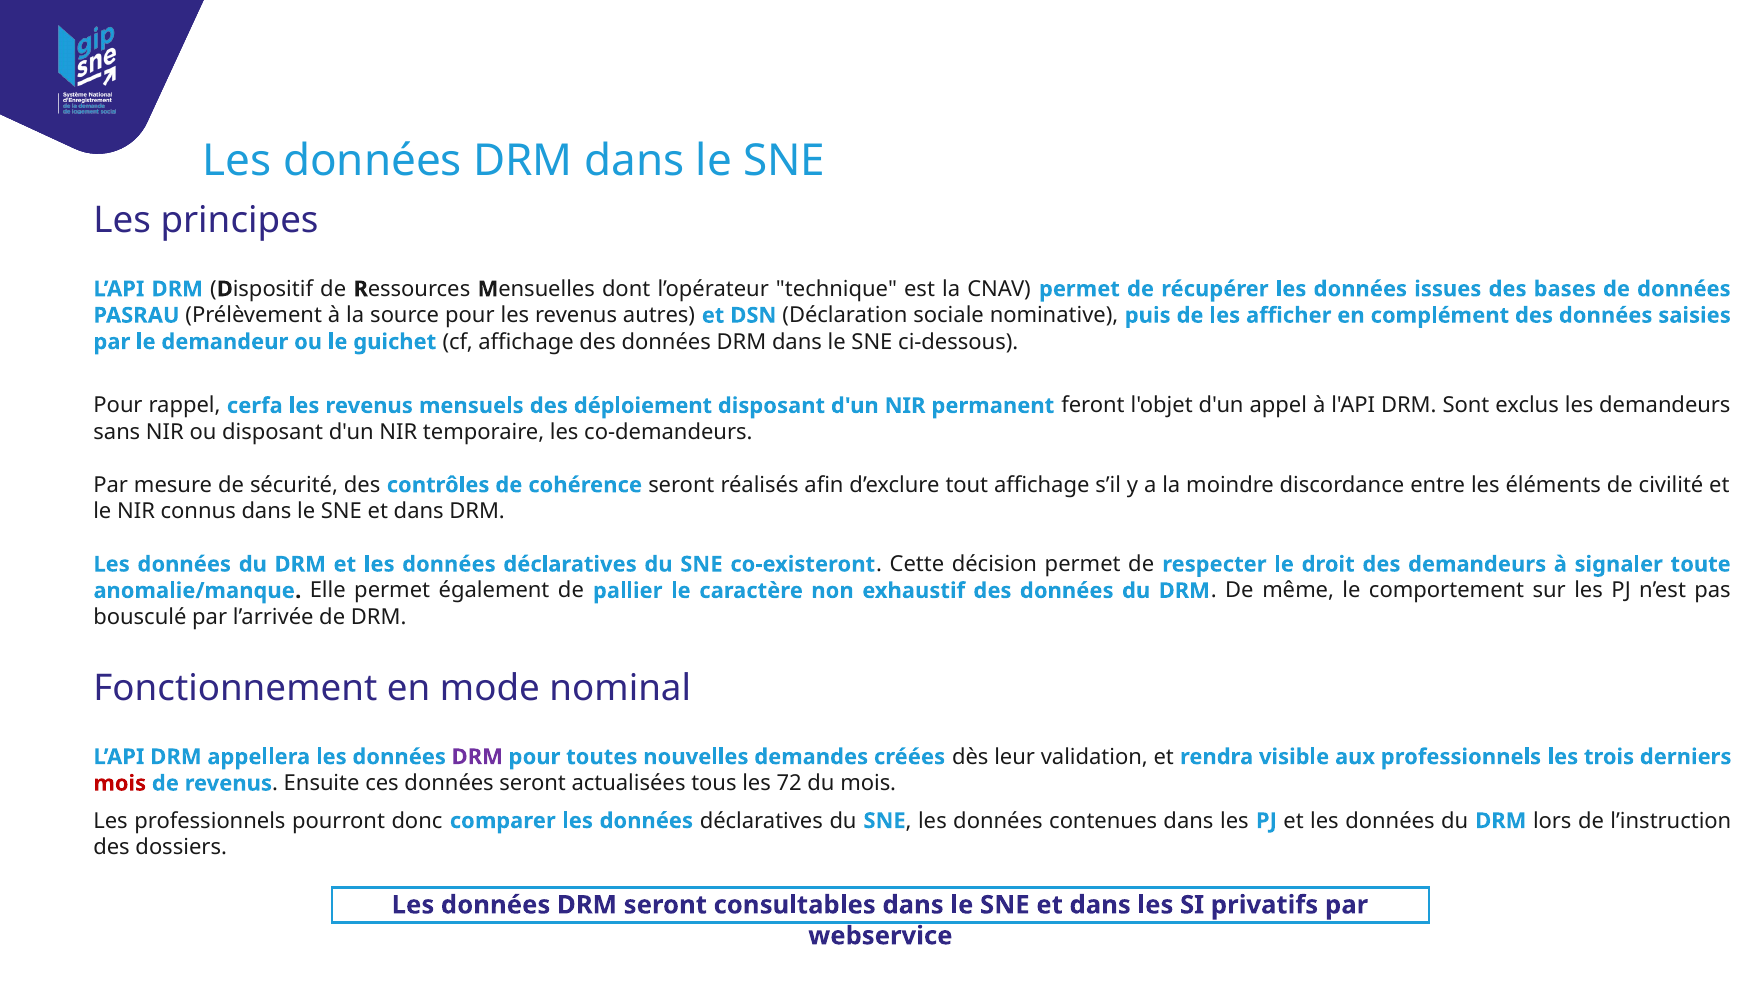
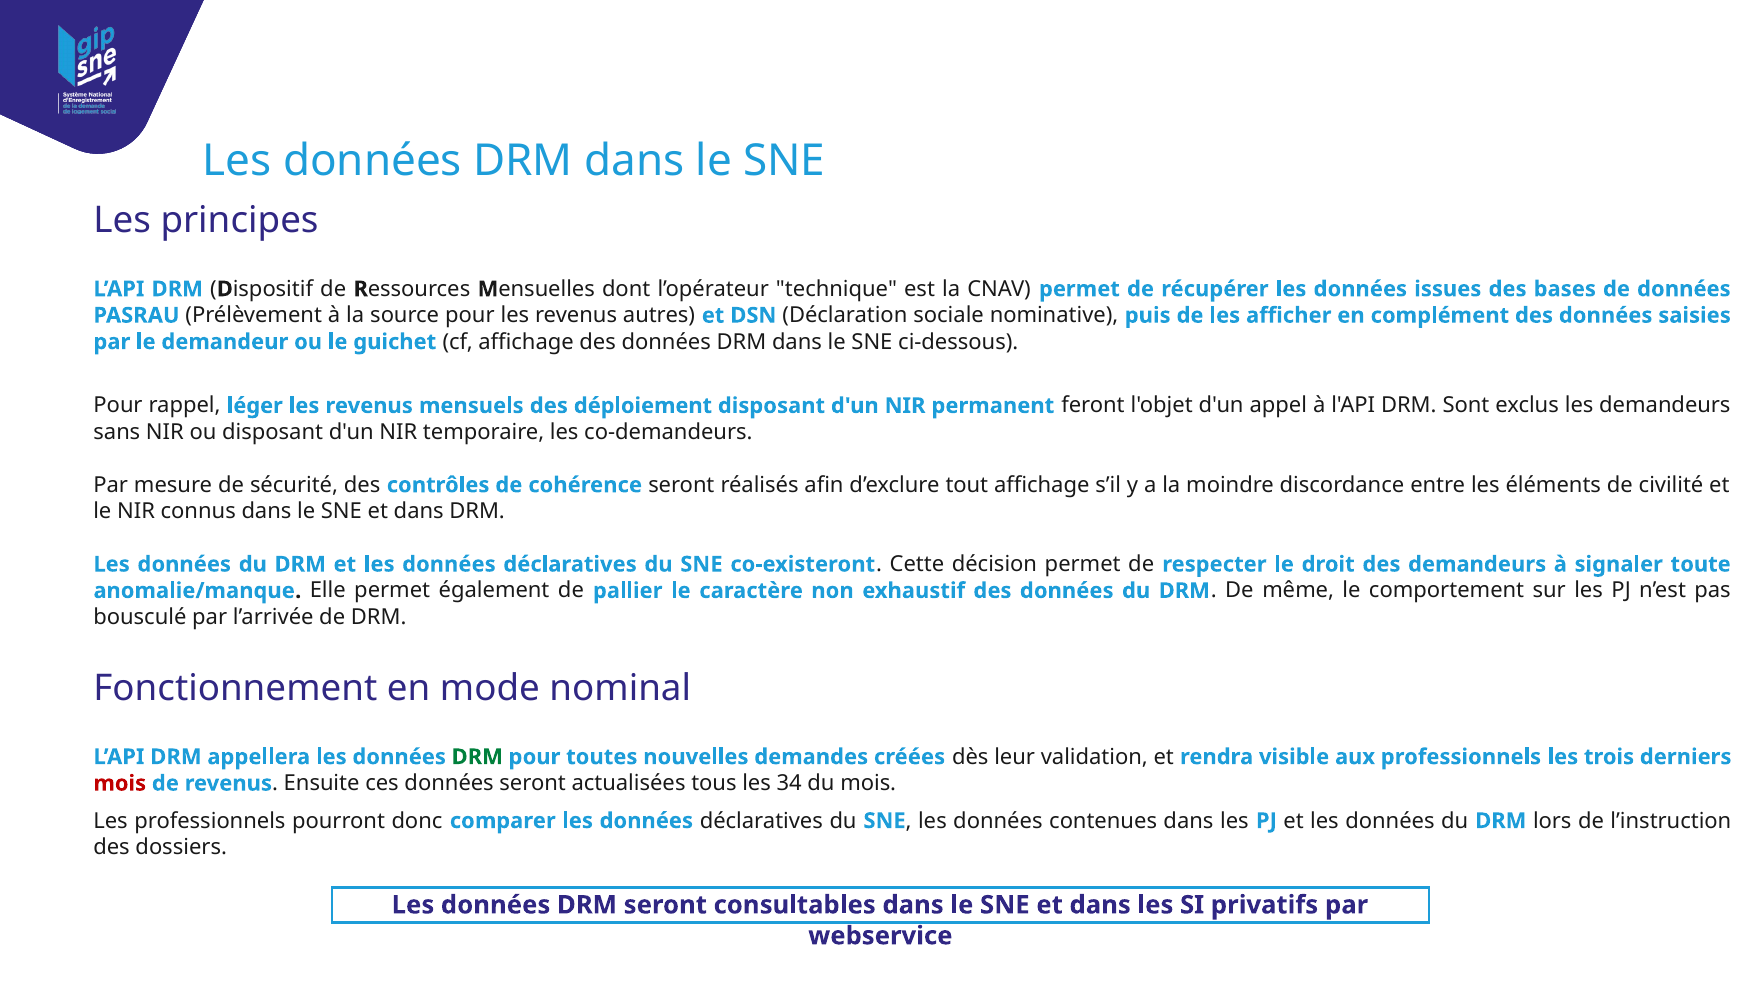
cerfa: cerfa -> léger
DRM at (477, 757) colour: purple -> green
72: 72 -> 34
